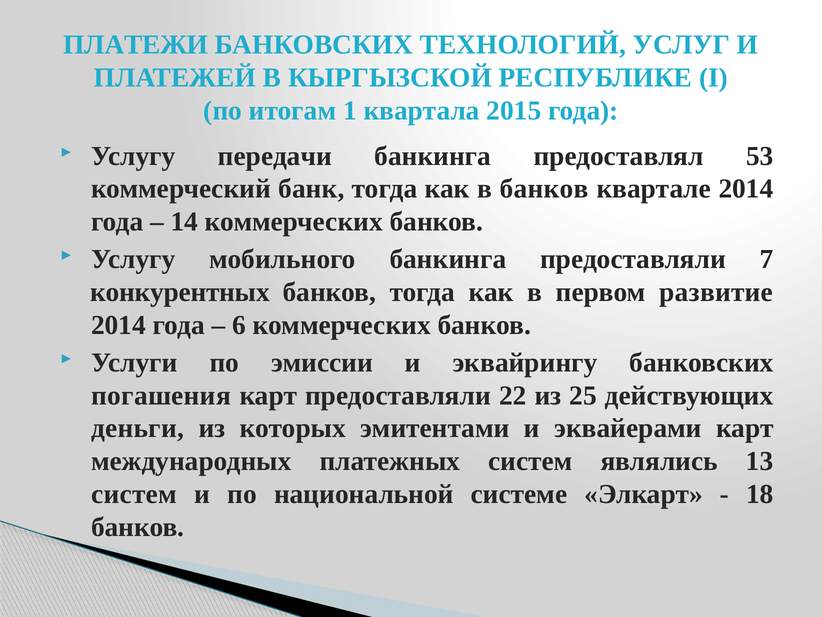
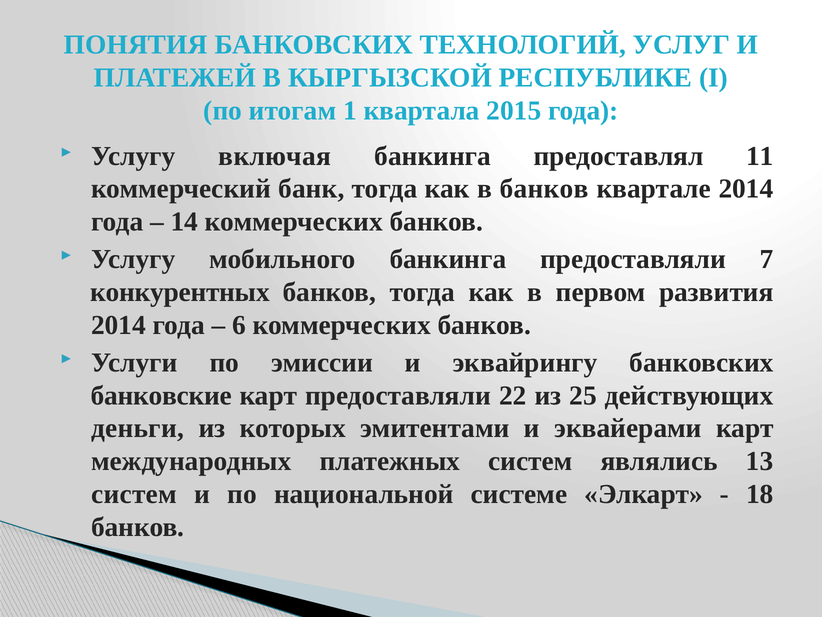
ПЛАТЕЖИ: ПЛАТЕЖИ -> ПОНЯТИЯ
передачи: передачи -> включая
53: 53 -> 11
развитие: развитие -> развития
погашения: погашения -> банковские
